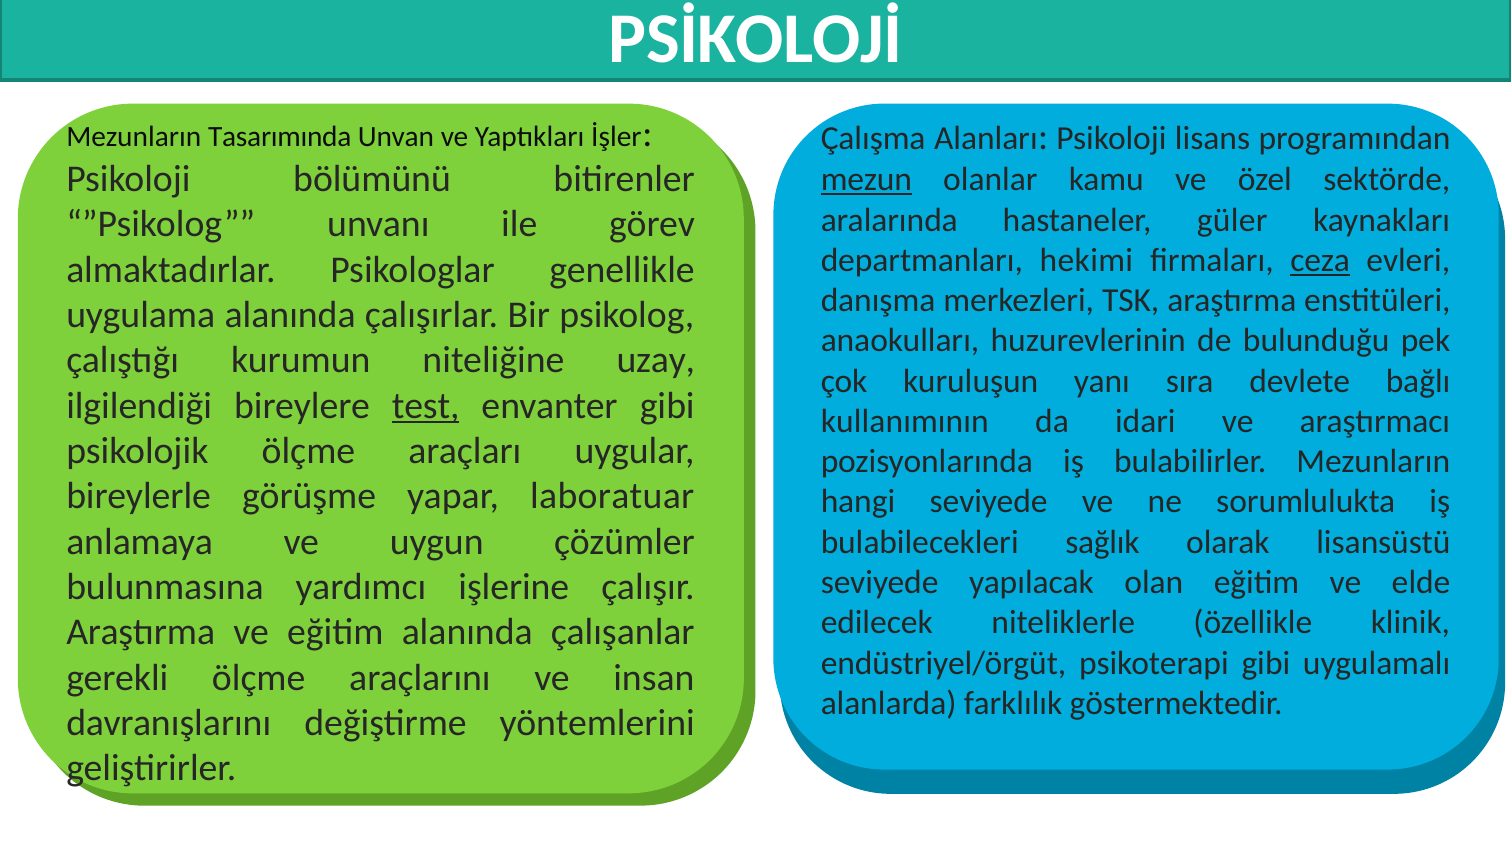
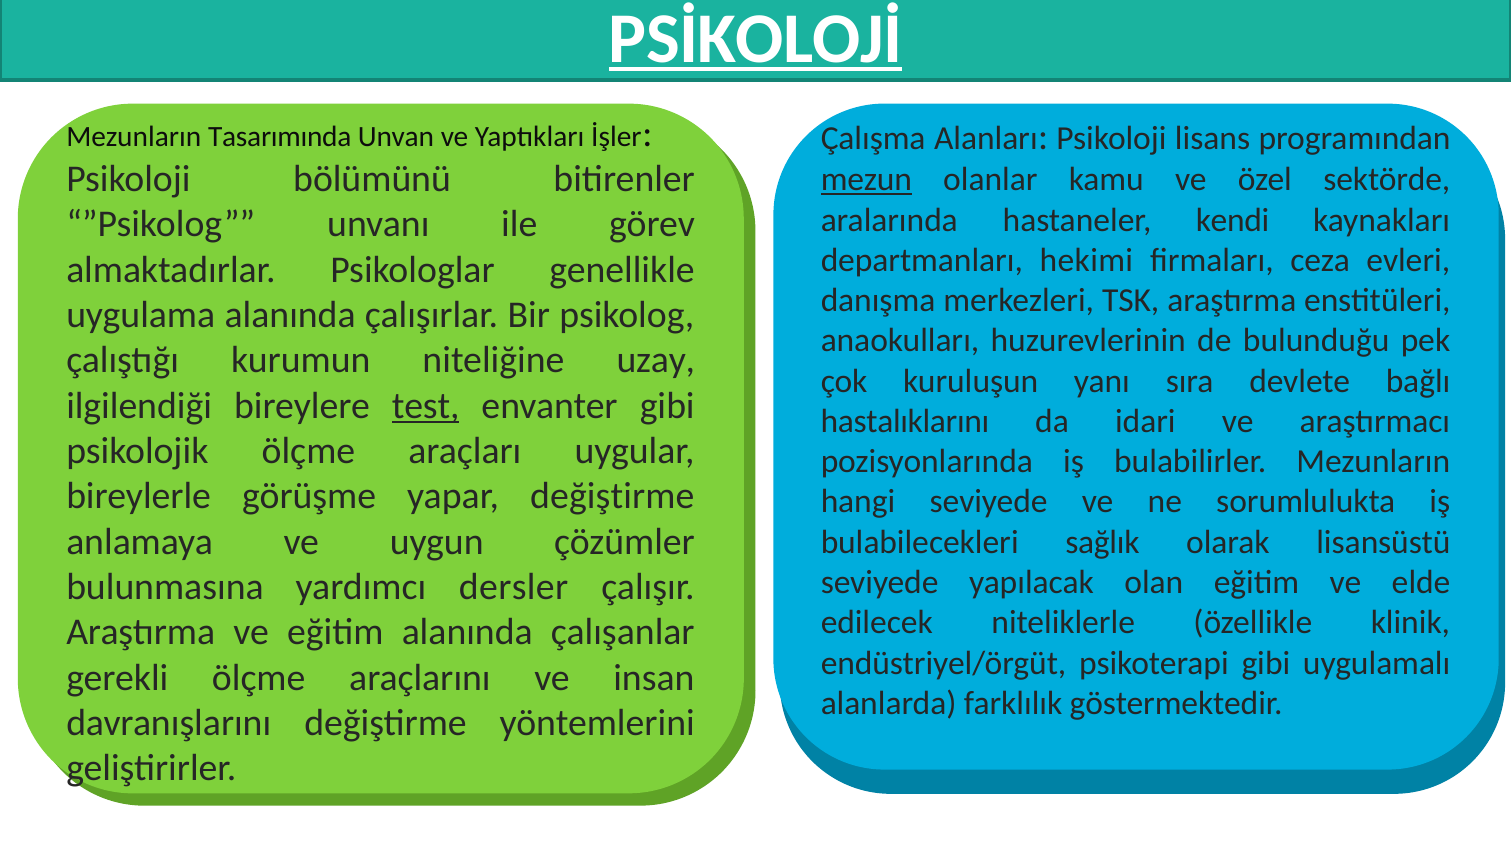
PSİKOLOJİ underline: none -> present
güler: güler -> kendi
ceza underline: present -> none
kullanımının: kullanımının -> hastalıklarını
yapar laboratuar: laboratuar -> değiştirme
işlerine: işlerine -> dersler
